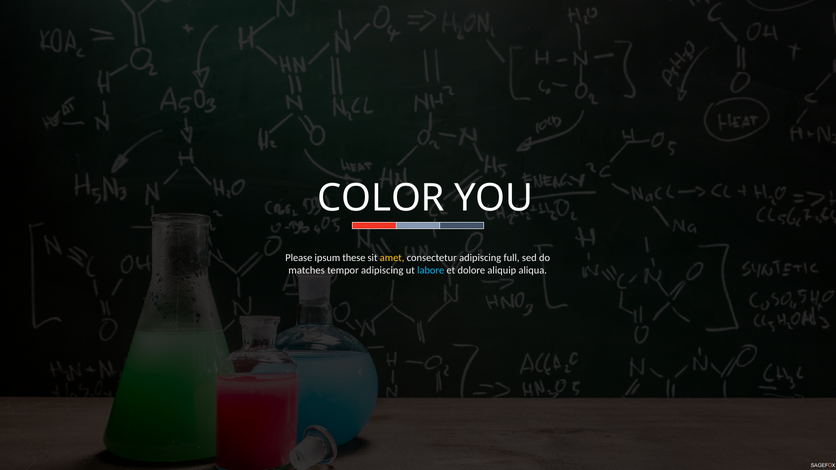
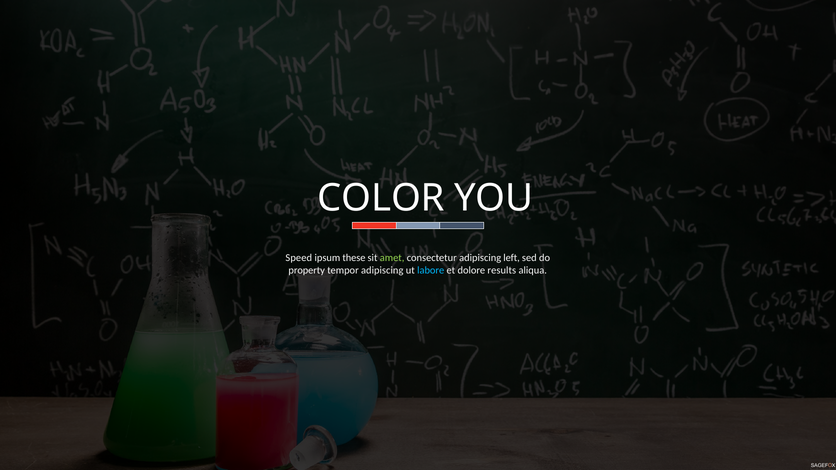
Please: Please -> Speed
amet colour: yellow -> light green
full: full -> left
matches: matches -> property
aliquip: aliquip -> results
